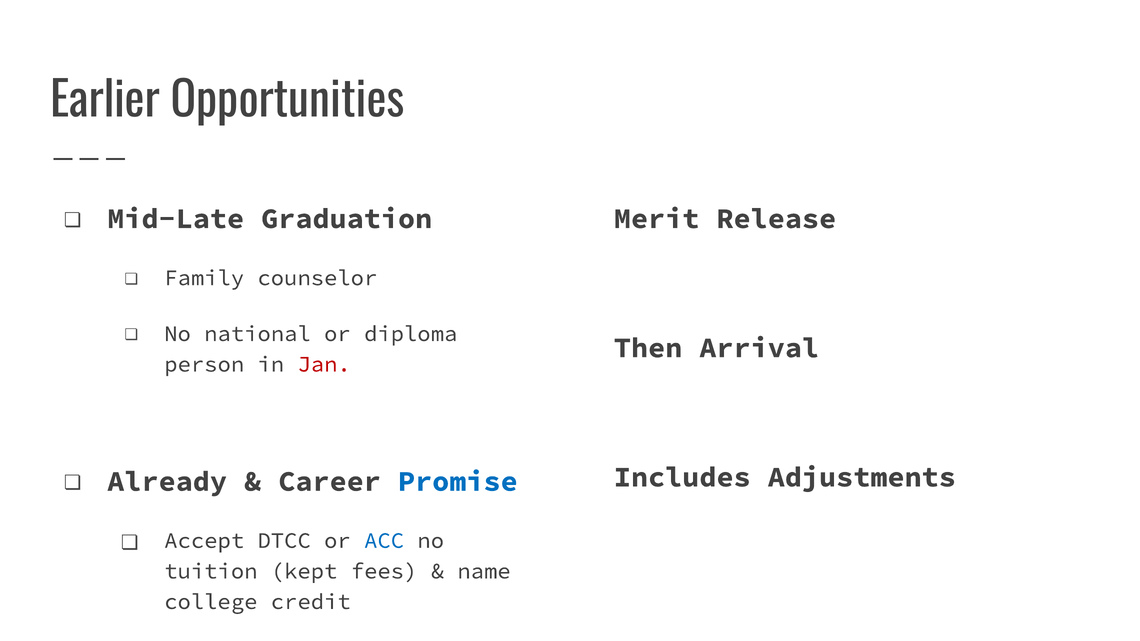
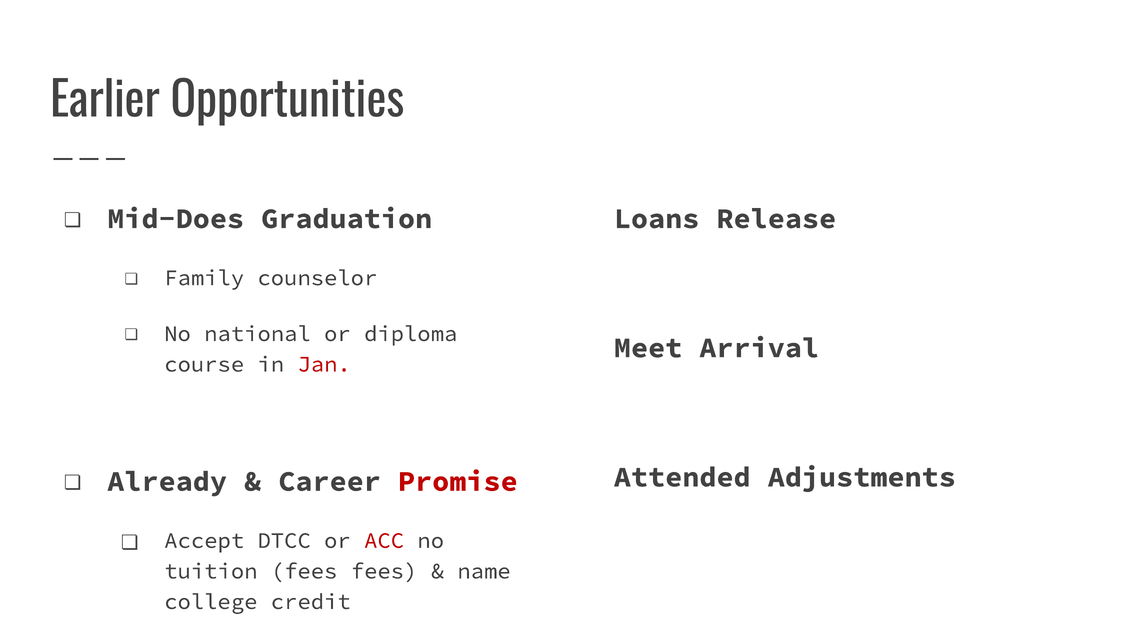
Mid-Late: Mid-Late -> Mid-Does
Merit: Merit -> Loans
Then: Then -> Meet
person: person -> course
Promise colour: blue -> red
Includes: Includes -> Attended
ACC colour: blue -> red
tuition kept: kept -> fees
